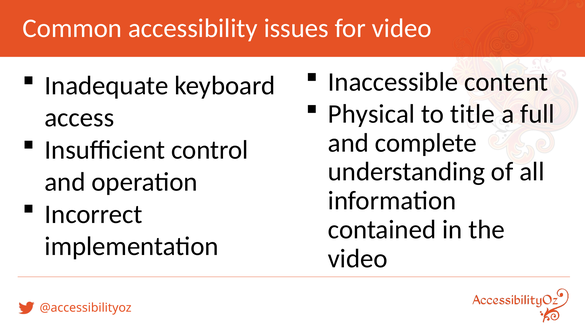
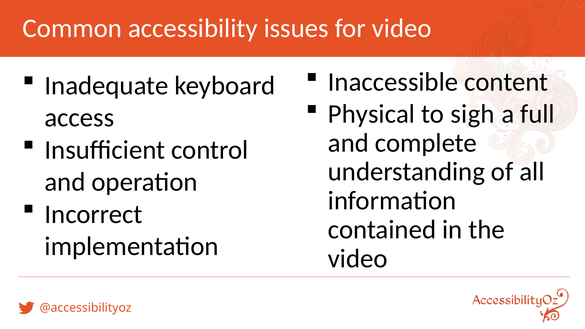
title: title -> sigh
